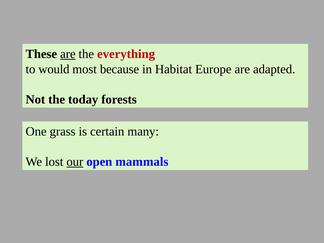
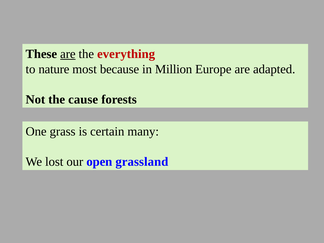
would: would -> nature
Habitat: Habitat -> Million
today: today -> cause
our underline: present -> none
mammals: mammals -> grassland
